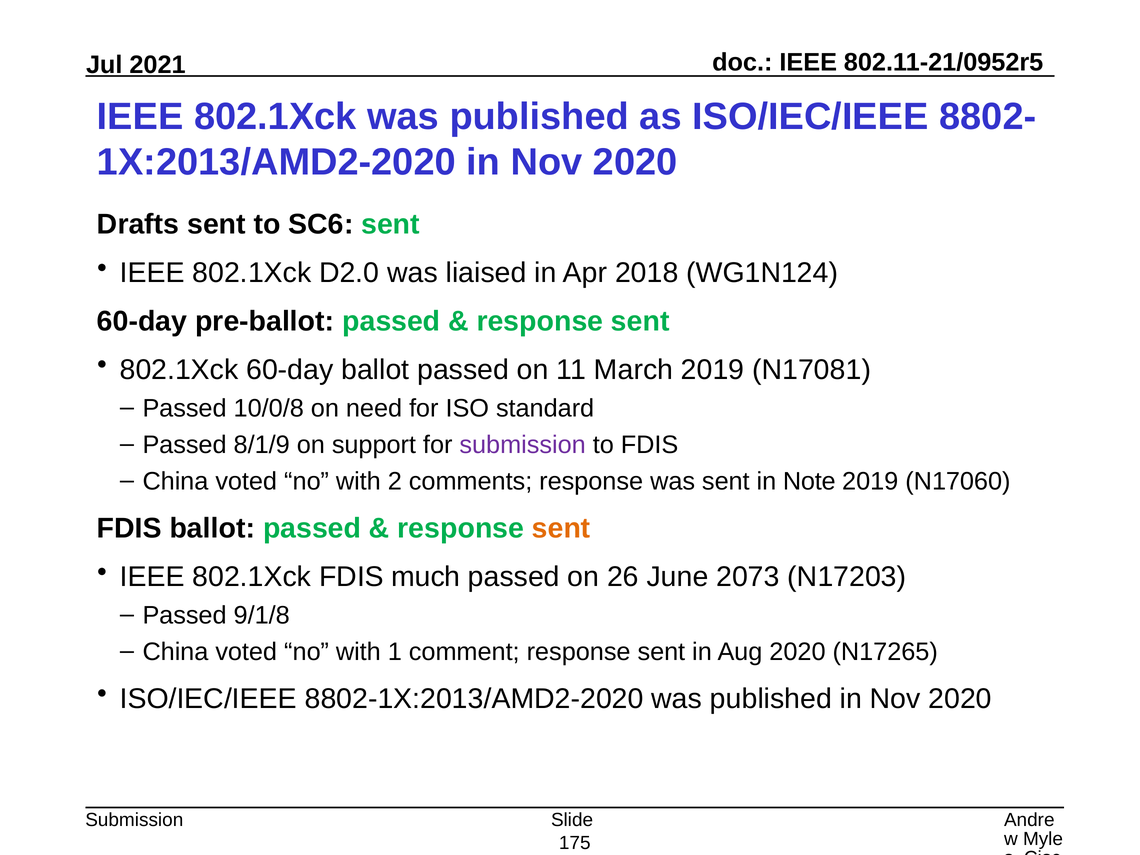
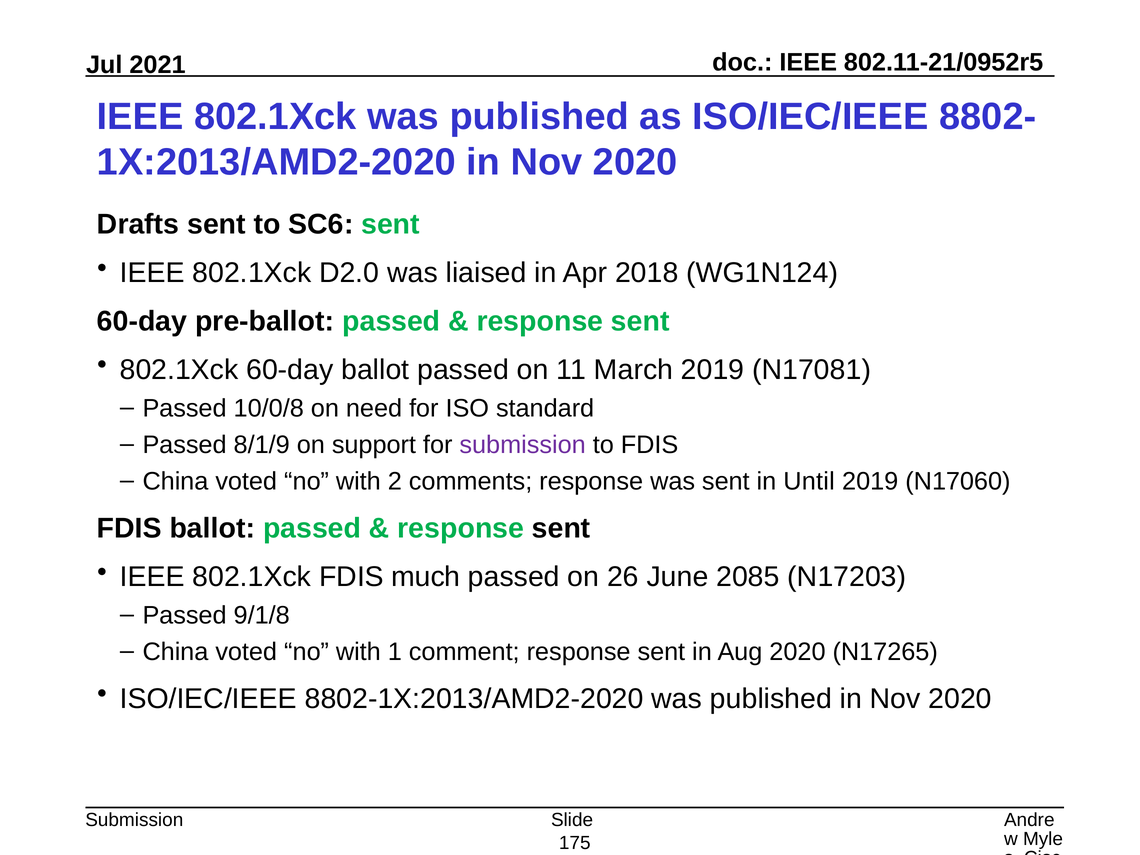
Note: Note -> Until
sent at (561, 528) colour: orange -> black
2073: 2073 -> 2085
